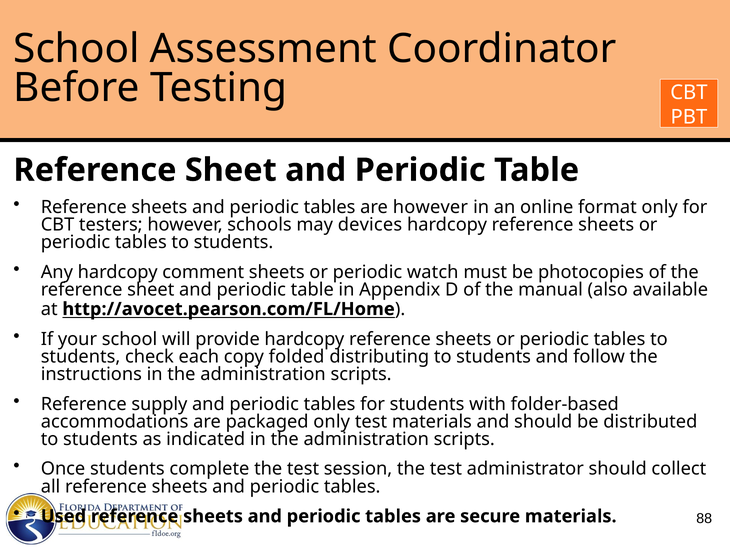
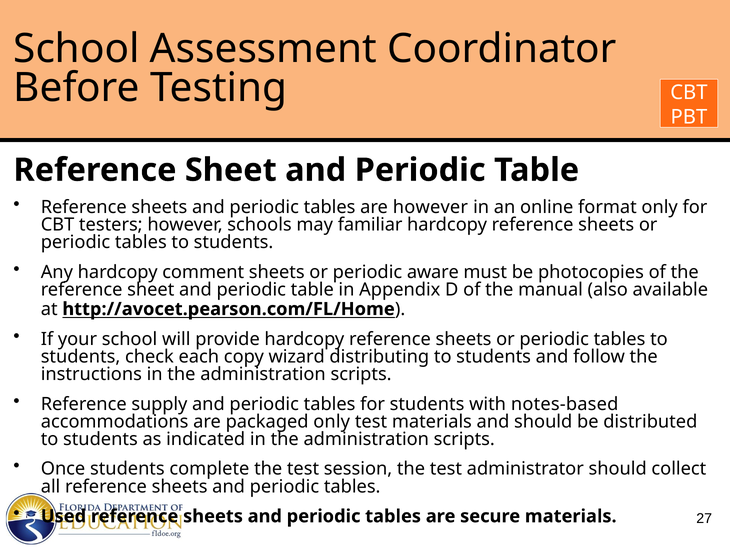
devices: devices -> familiar
watch: watch -> aware
folded: folded -> wizard
folder-based: folder-based -> notes-based
88: 88 -> 27
